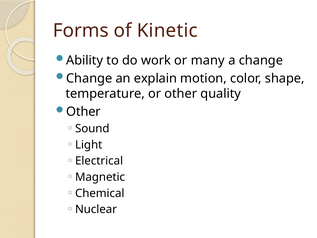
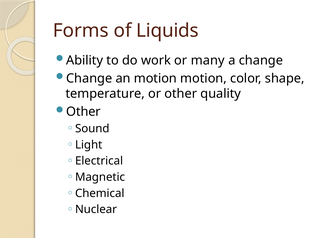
Kinetic: Kinetic -> Liquids
an explain: explain -> motion
